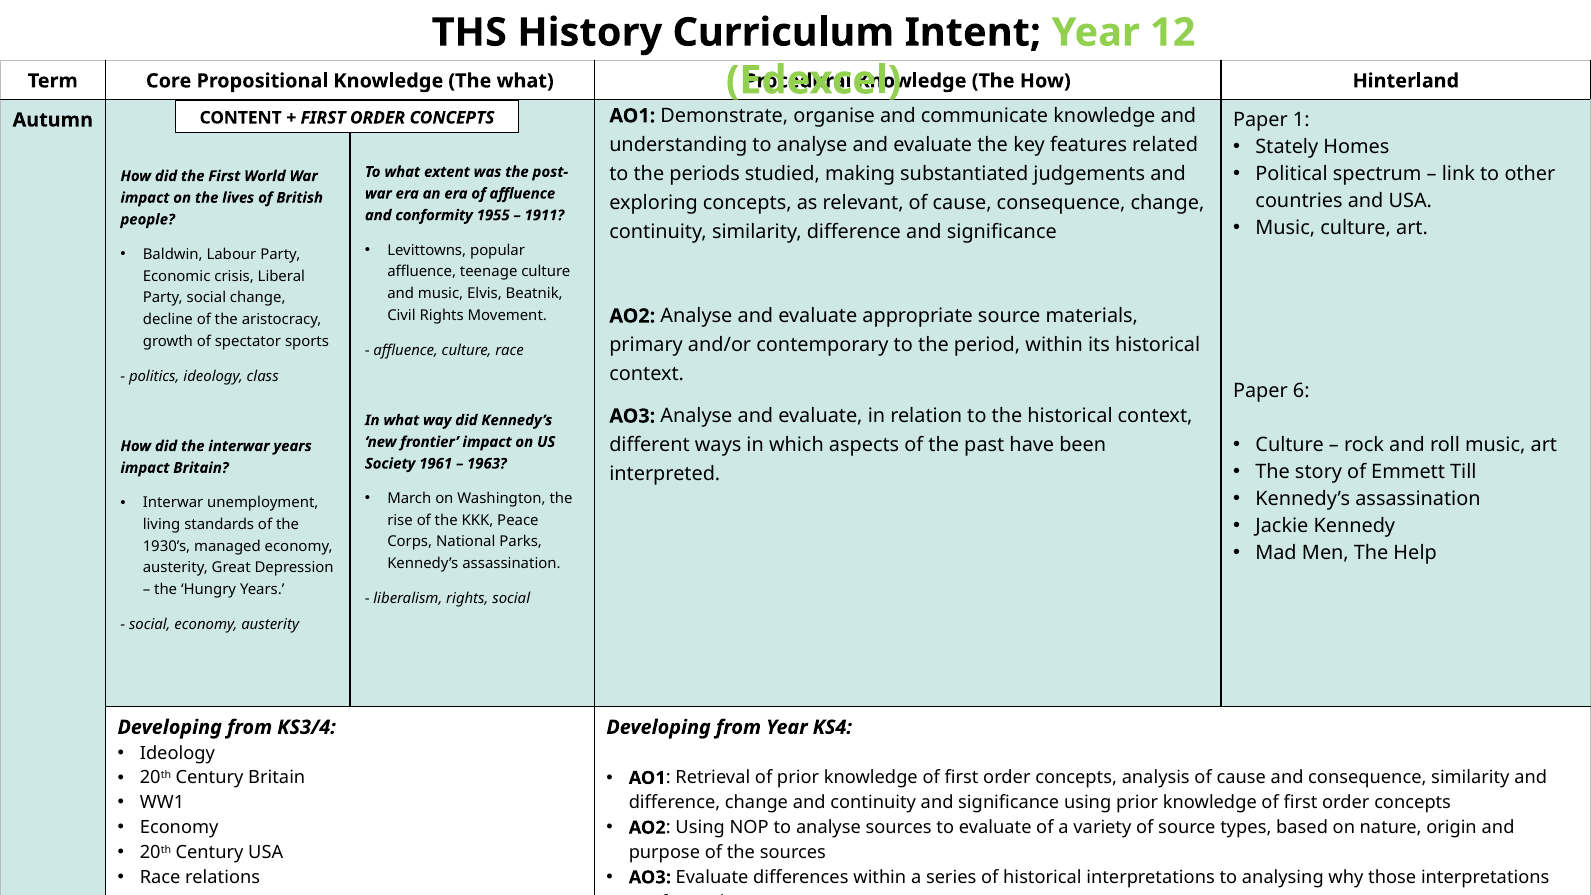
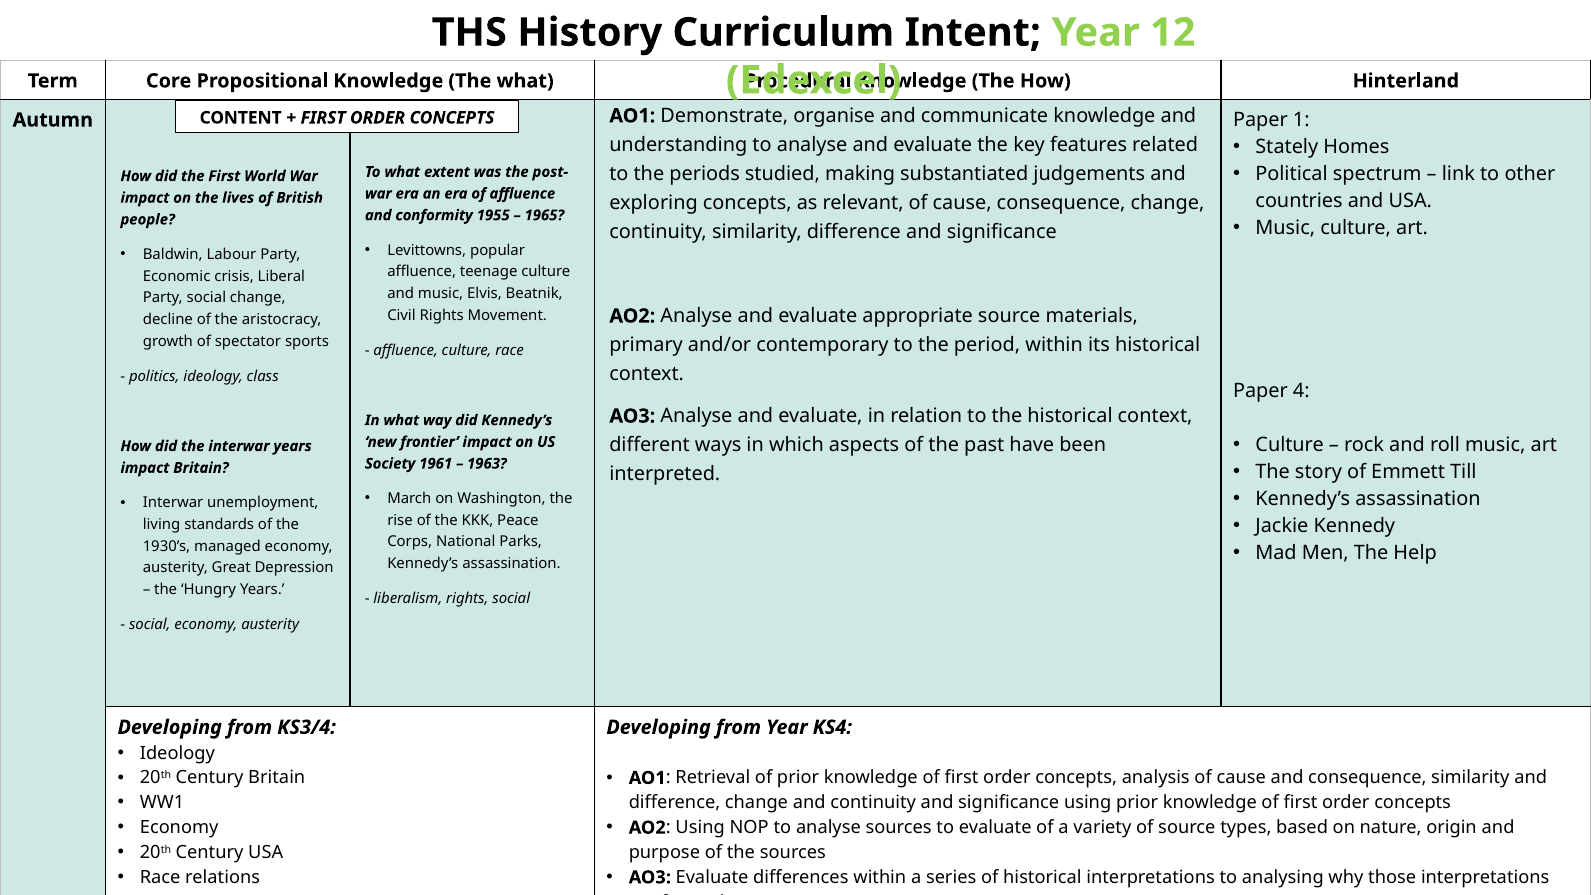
1911: 1911 -> 1965
6: 6 -> 4
